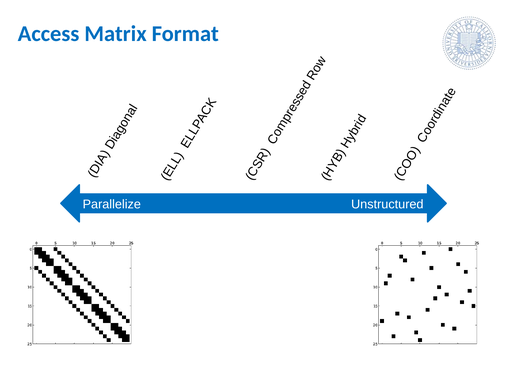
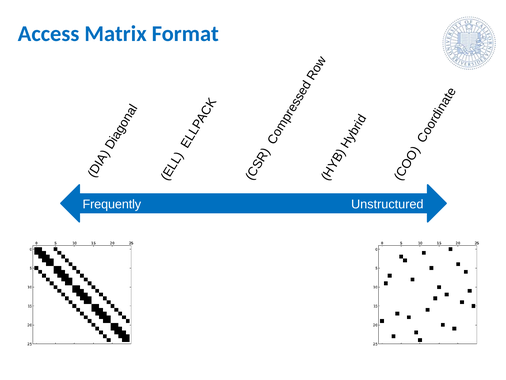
Parallelize: Parallelize -> Frequently
